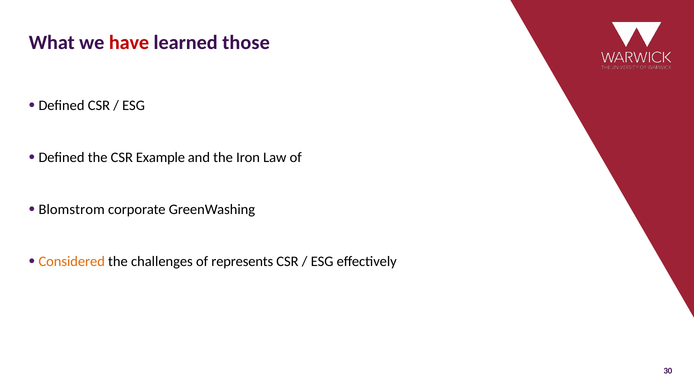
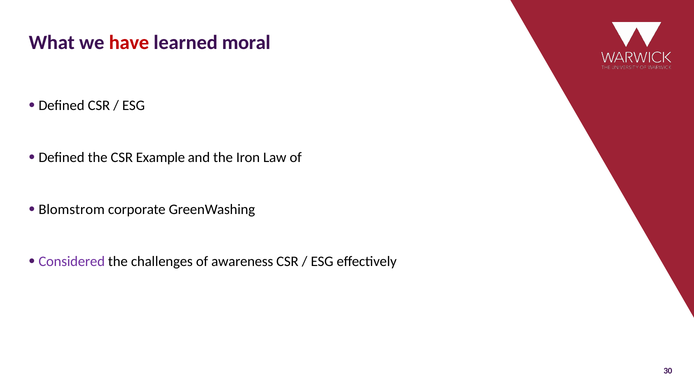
those: those -> moral
Considered colour: orange -> purple
represents: represents -> awareness
